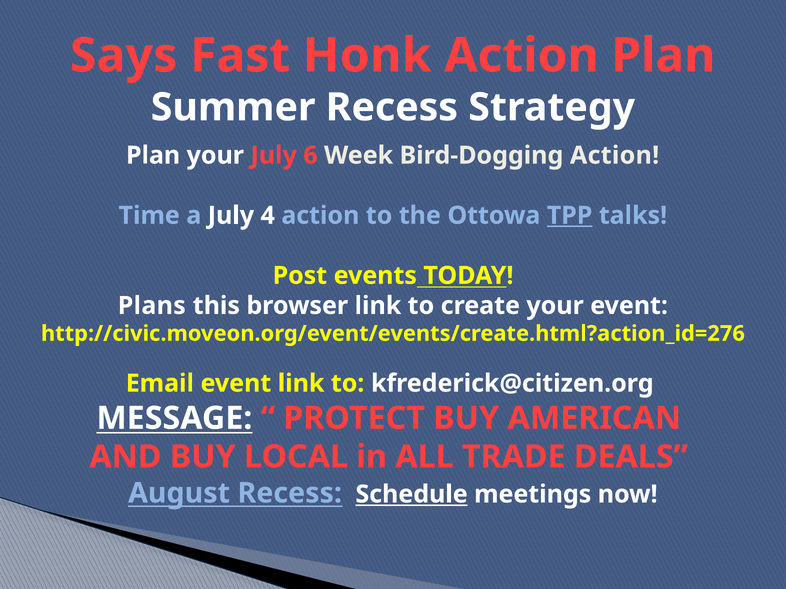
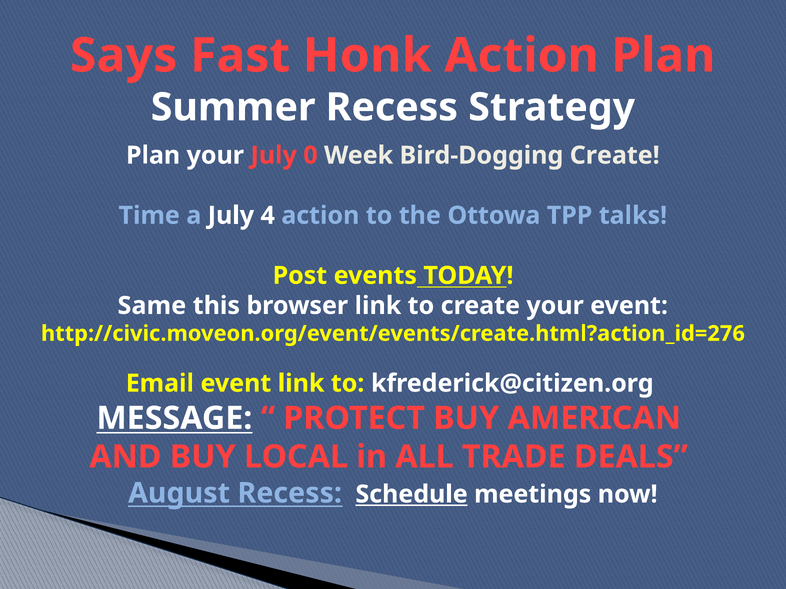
6: 6 -> 0
Bird-Dogging Action: Action -> Create
TPP underline: present -> none
Plans: Plans -> Same
